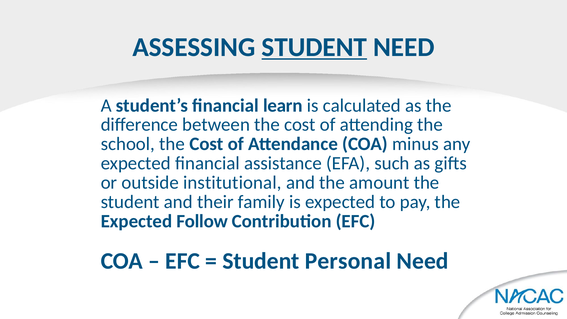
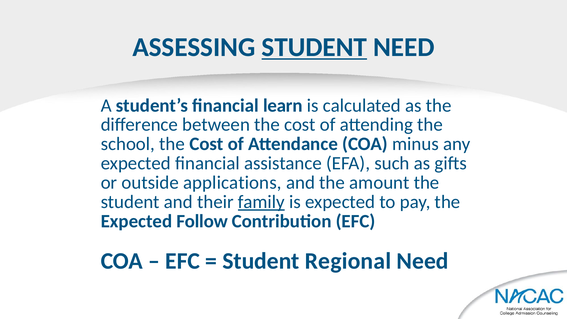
institutional: institutional -> applications
family underline: none -> present
Personal: Personal -> Regional
